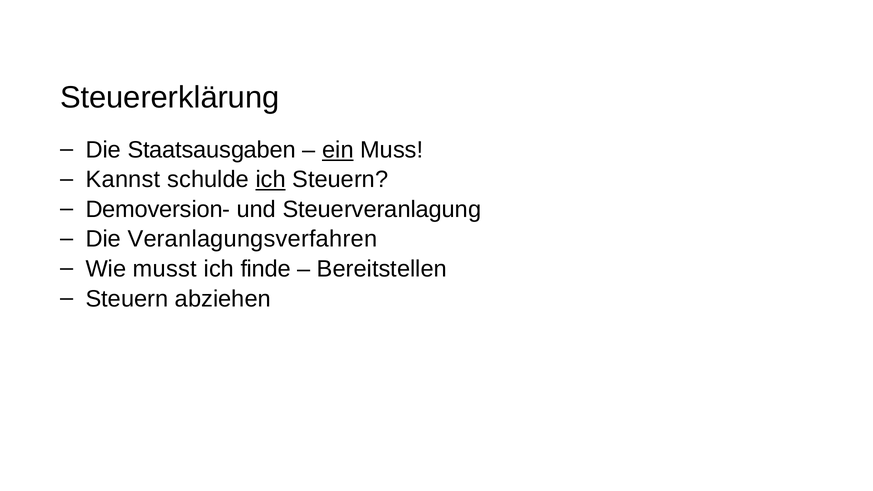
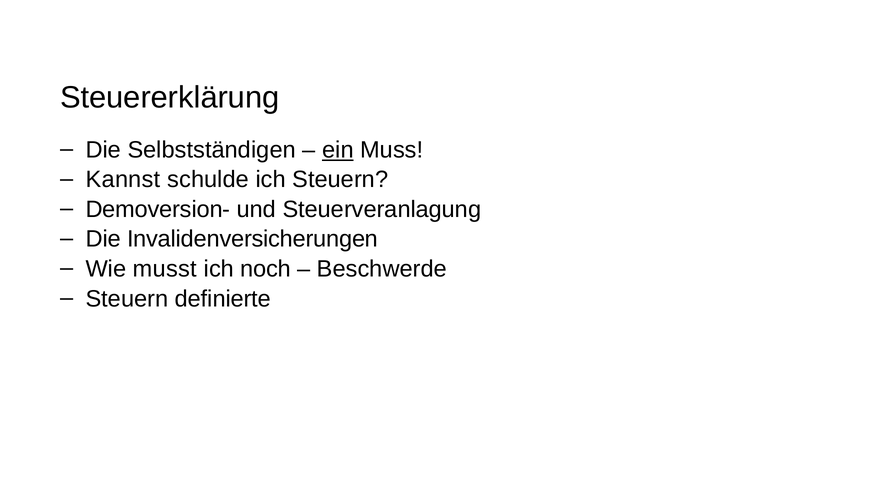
Staatsausgaben: Staatsausgaben -> Selbstständigen
ich at (271, 180) underline: present -> none
Veranlagungsverfahren: Veranlagungsverfahren -> Invalidenversicherungen
finde: finde -> noch
Bereitstellen: Bereitstellen -> Beschwerde
abziehen: abziehen -> definierte
